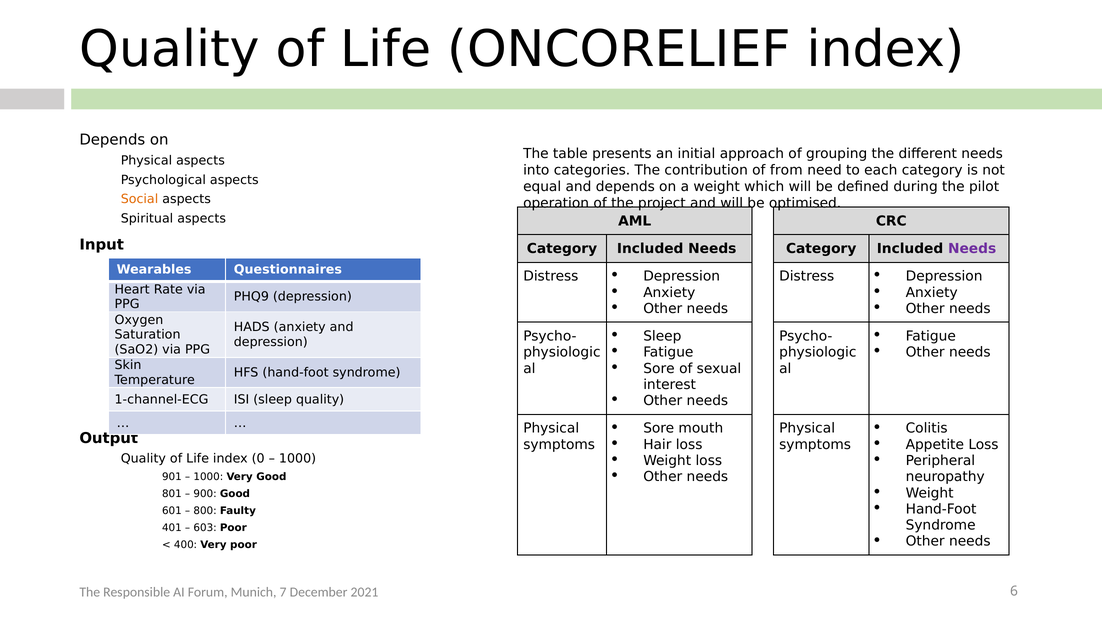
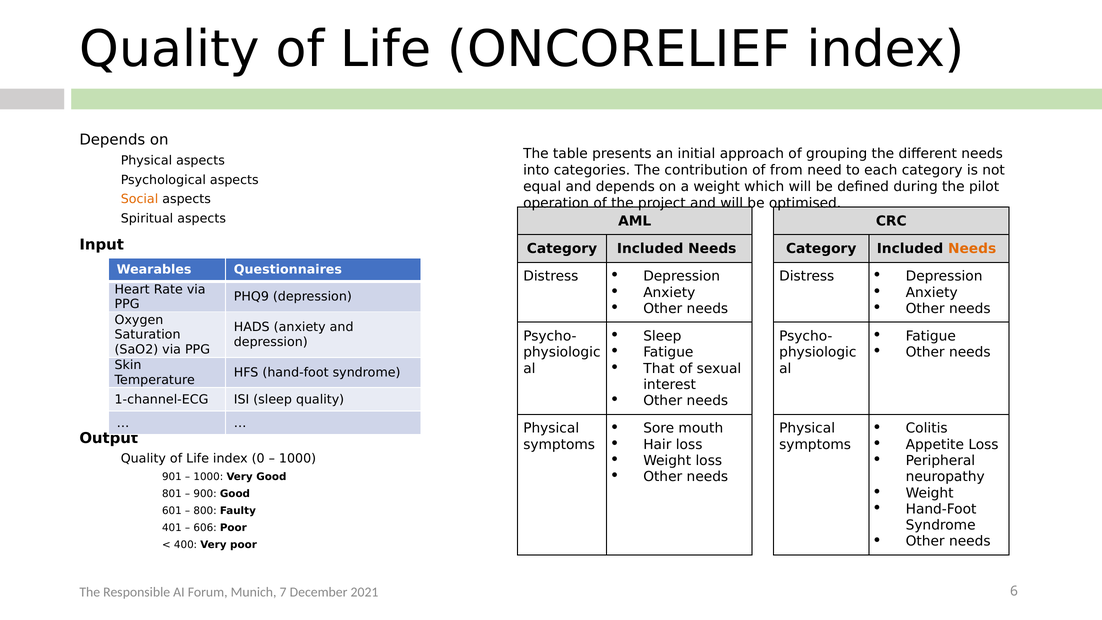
Needs at (972, 249) colour: purple -> orange
Sore at (659, 368): Sore -> That
603: 603 -> 606
